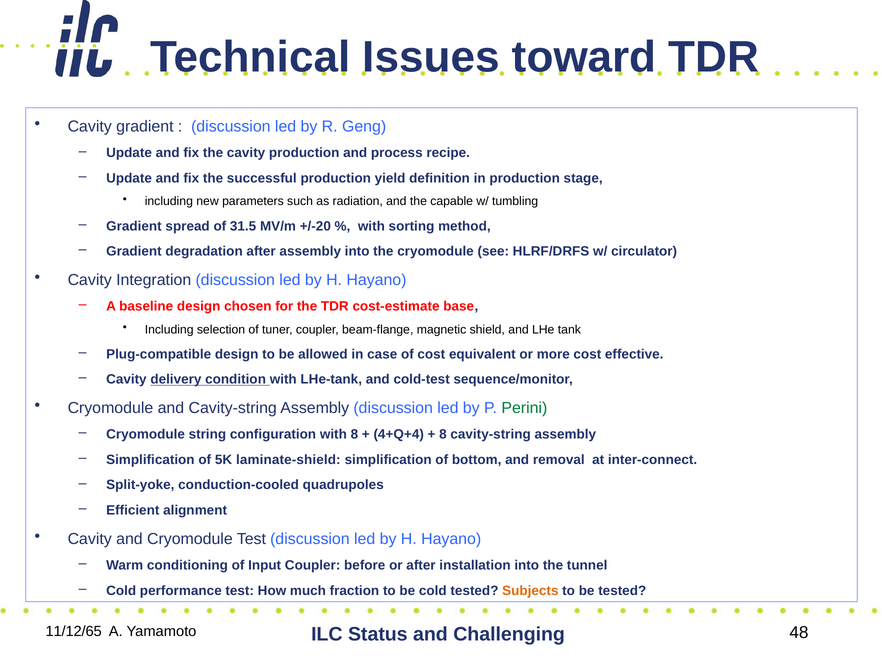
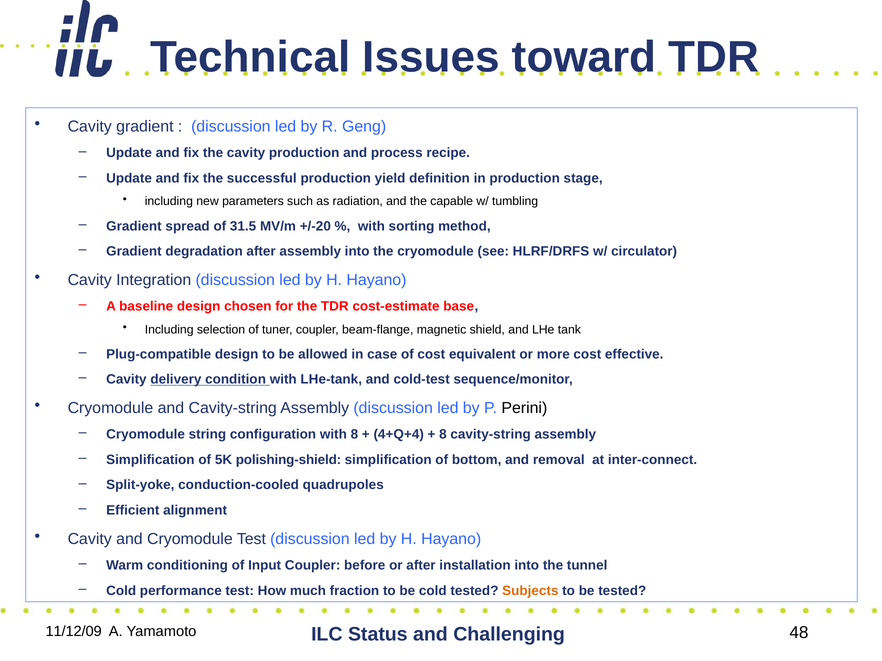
Perini colour: green -> black
laminate-shield: laminate-shield -> polishing-shield
11/12/65: 11/12/65 -> 11/12/09
